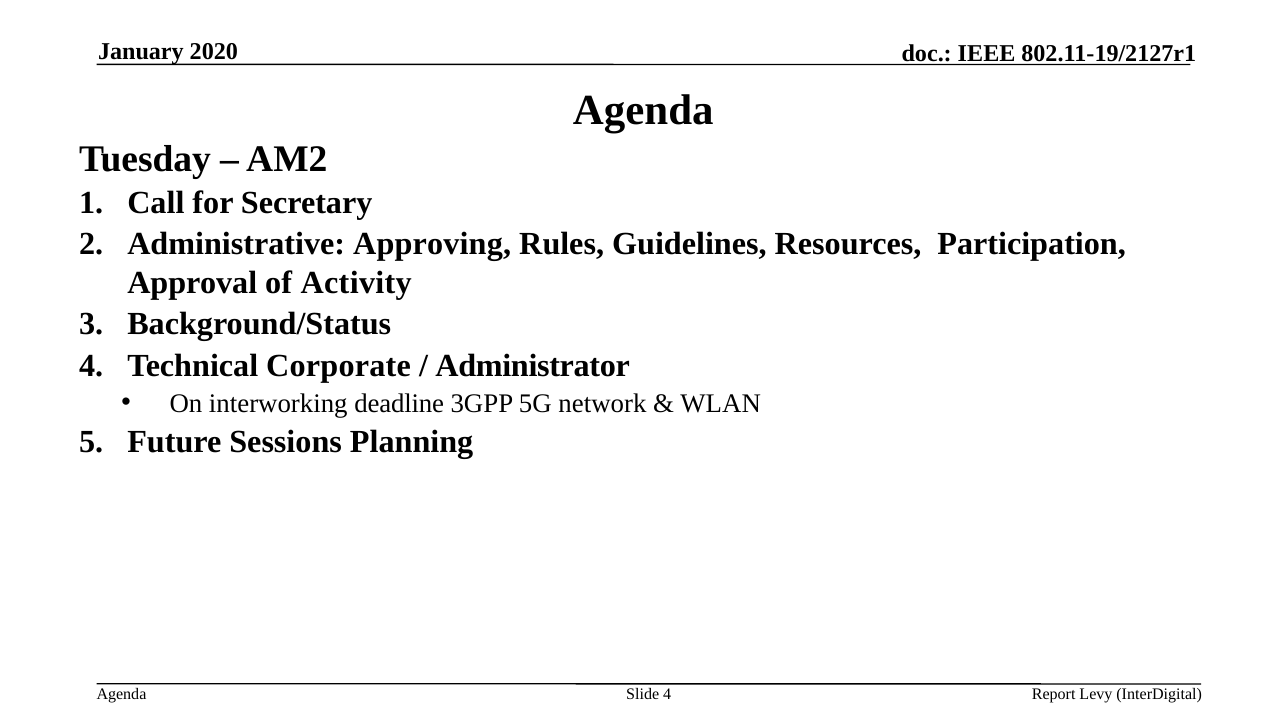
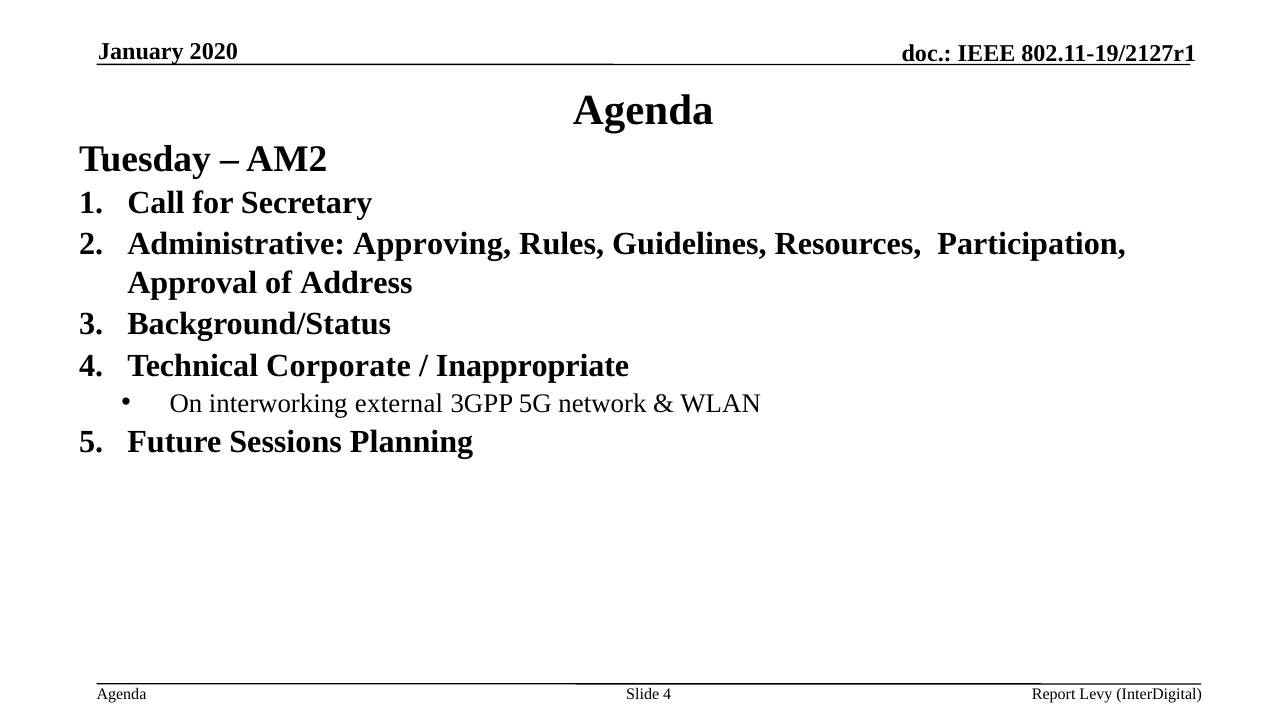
Activity: Activity -> Address
Administrator: Administrator -> Inappropriate
deadline: deadline -> external
